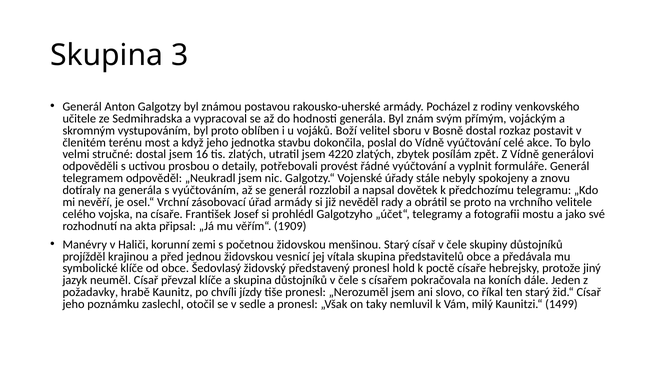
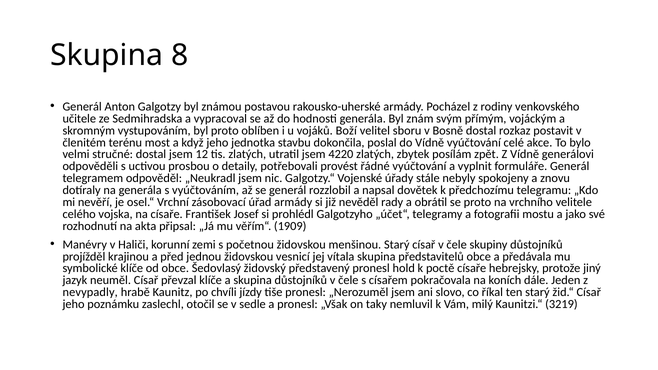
3: 3 -> 8
16: 16 -> 12
požadavky: požadavky -> nevypadly
1499: 1499 -> 3219
